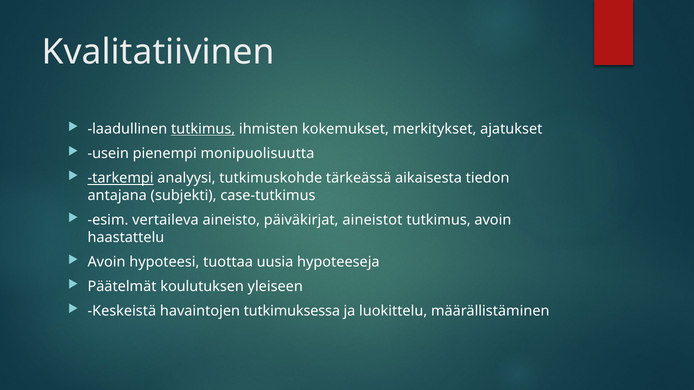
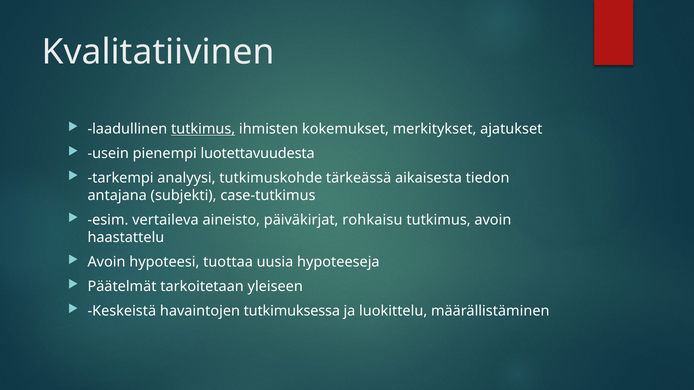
monipuolisuutta: monipuolisuutta -> luotettavuudesta
tarkempi underline: present -> none
aineistot: aineistot -> rohkaisu
koulutuksen: koulutuksen -> tarkoitetaan
